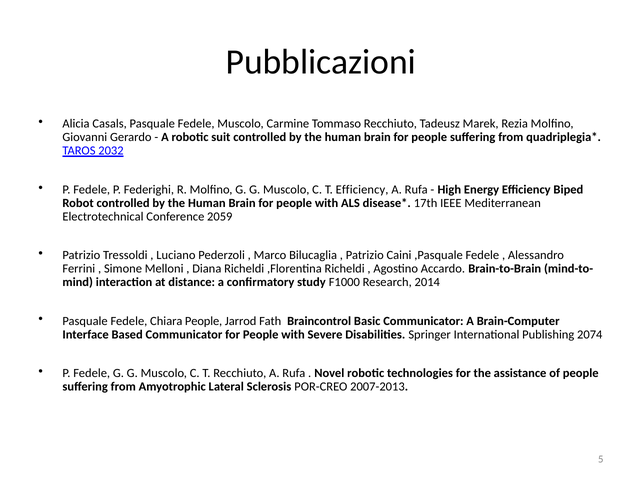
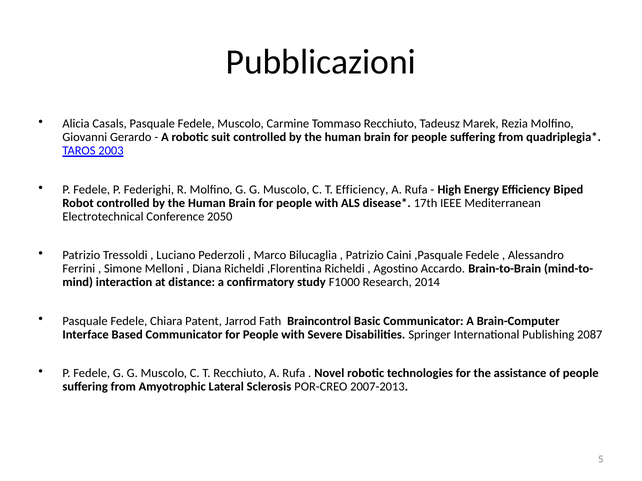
2032: 2032 -> 2003
2059: 2059 -> 2050
Chiara People: People -> Patent
2074: 2074 -> 2087
